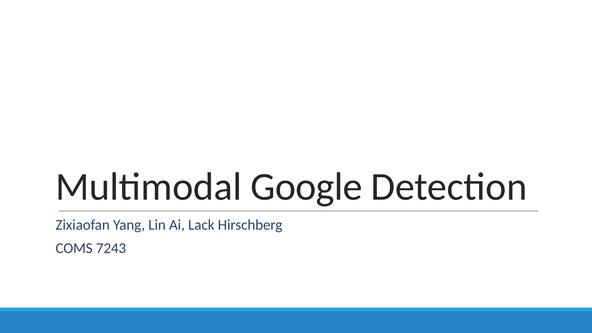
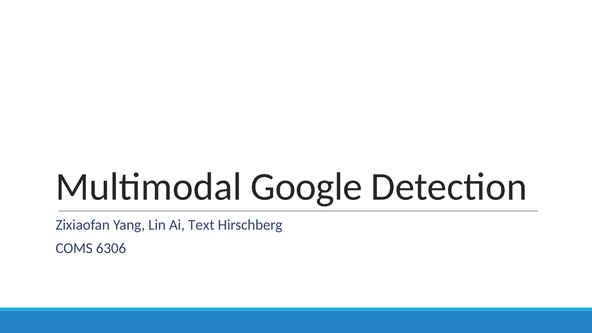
Lack: Lack -> Text
7243: 7243 -> 6306
